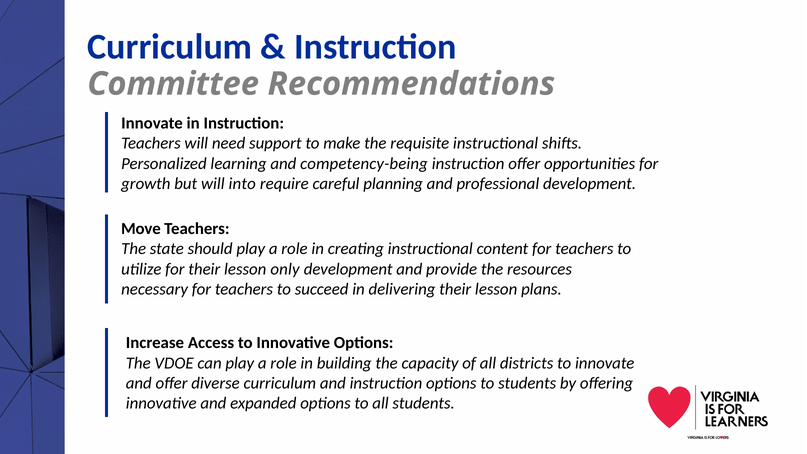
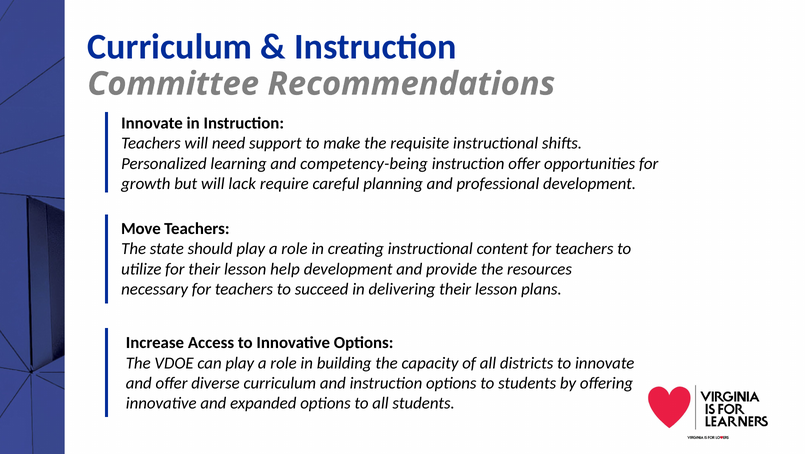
into: into -> lack
only: only -> help
